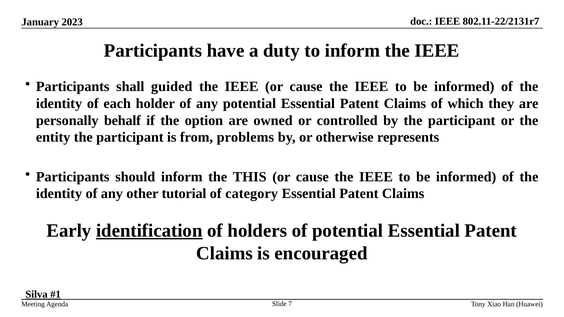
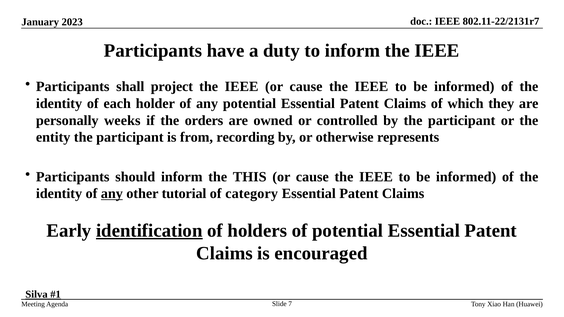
guided: guided -> project
behalf: behalf -> weeks
option: option -> orders
problems: problems -> recording
any at (112, 194) underline: none -> present
